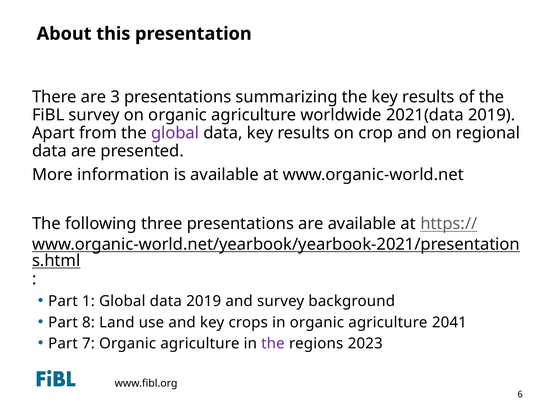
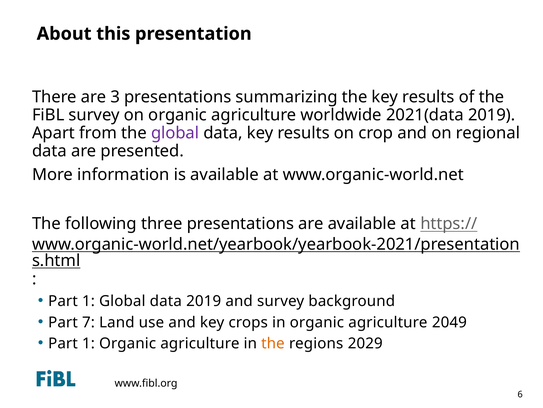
8: 8 -> 7
2041: 2041 -> 2049
7 at (88, 343): 7 -> 1
the at (273, 343) colour: purple -> orange
2023: 2023 -> 2029
